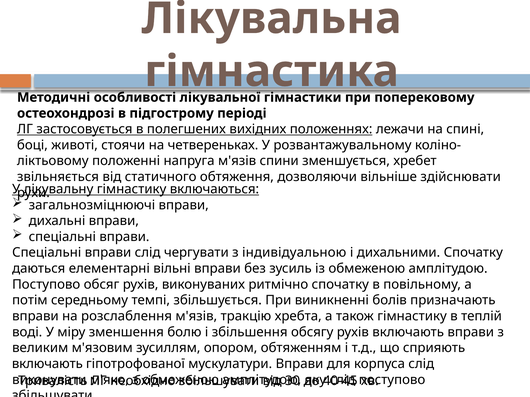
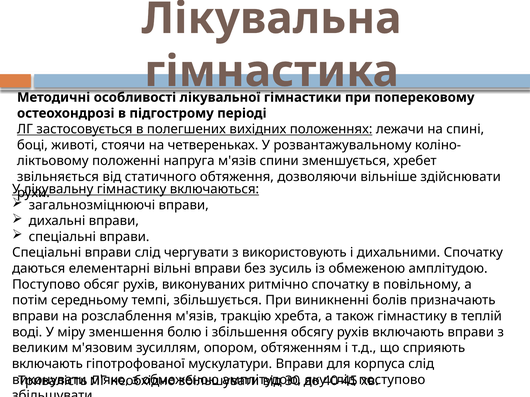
індивідуальною: індивідуальною -> використовують
